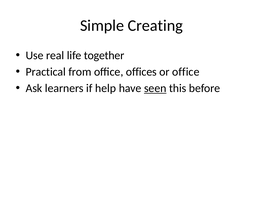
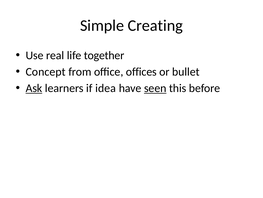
Practical: Practical -> Concept
or office: office -> bullet
Ask underline: none -> present
help: help -> idea
